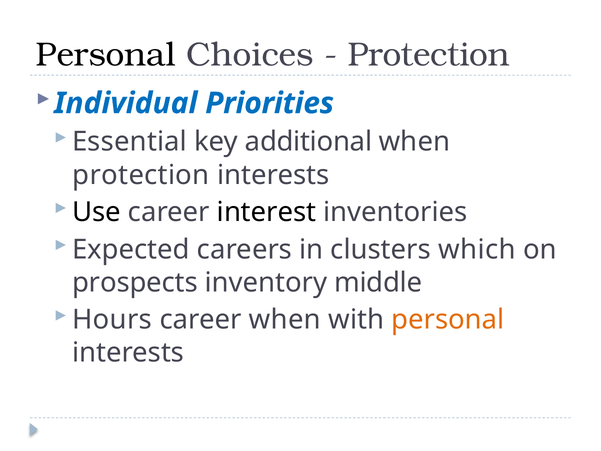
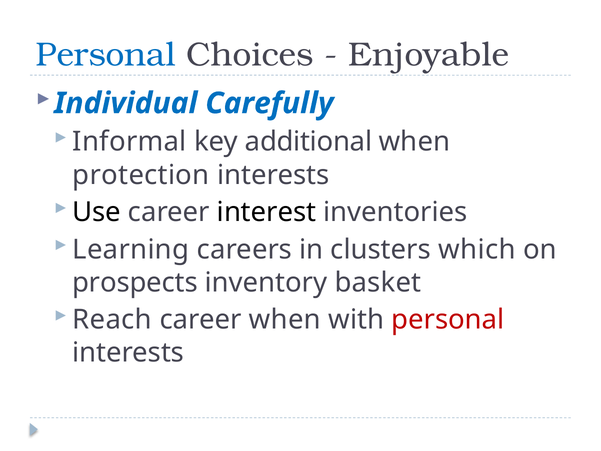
Personal at (106, 54) colour: black -> blue
Protection at (429, 54): Protection -> Enjoyable
Priorities: Priorities -> Carefully
Essential: Essential -> Informal
Expected: Expected -> Learning
middle: middle -> basket
Hours: Hours -> Reach
personal at (448, 320) colour: orange -> red
